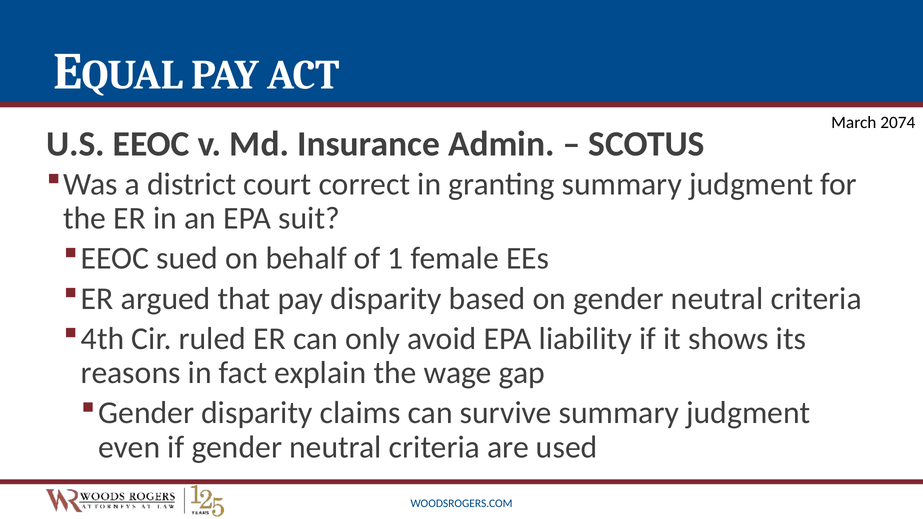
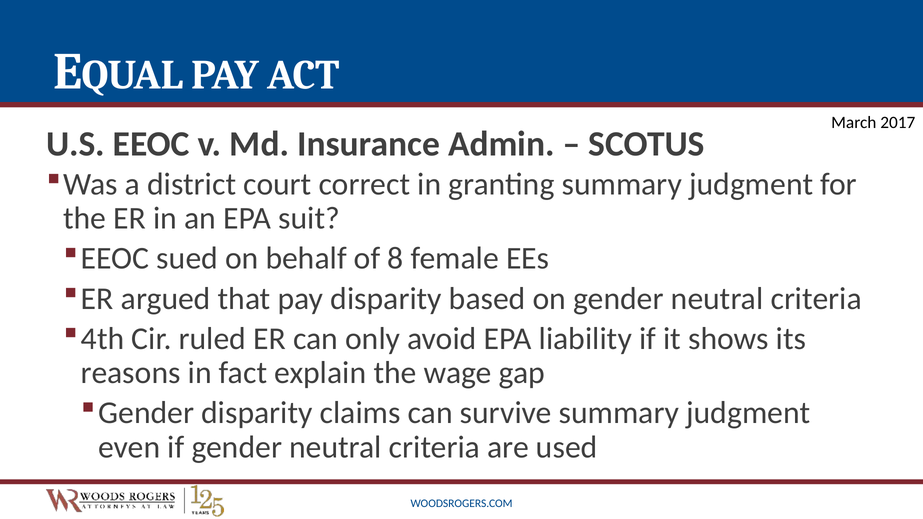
2074: 2074 -> 2017
1: 1 -> 8
